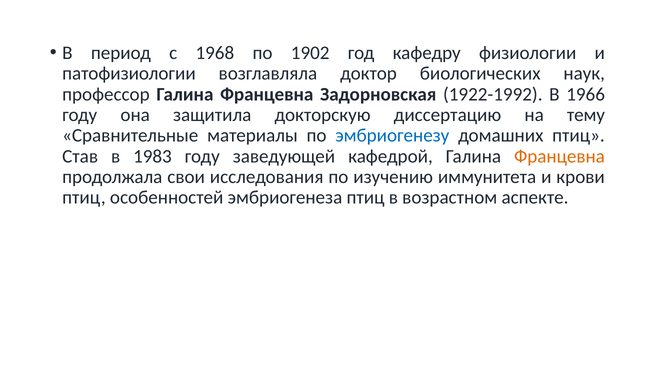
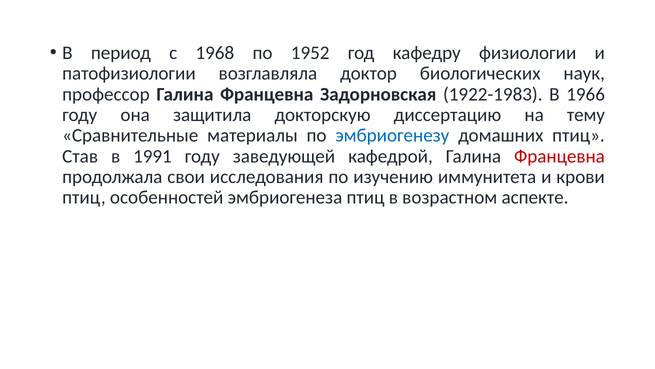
1902: 1902 -> 1952
1922-1992: 1922-1992 -> 1922-1983
1983: 1983 -> 1991
Францевна at (559, 156) colour: orange -> red
